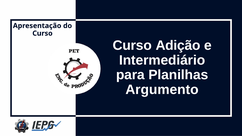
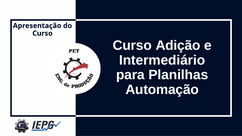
Argumento: Argumento -> Automação
